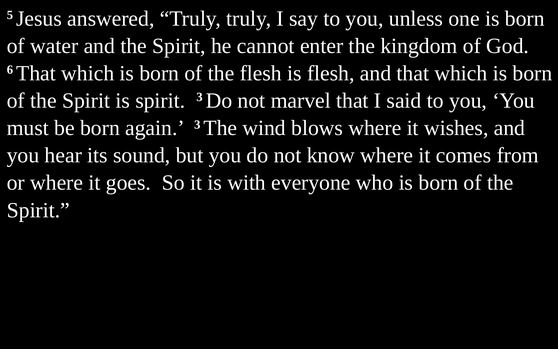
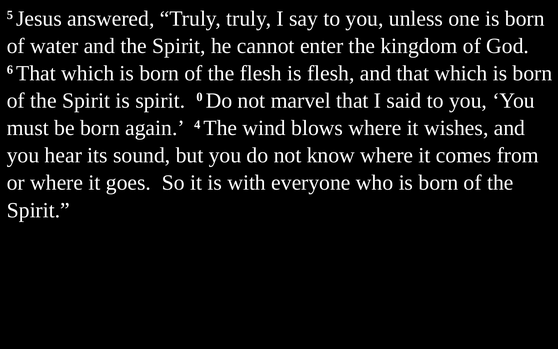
spirit 3: 3 -> 0
again 3: 3 -> 4
